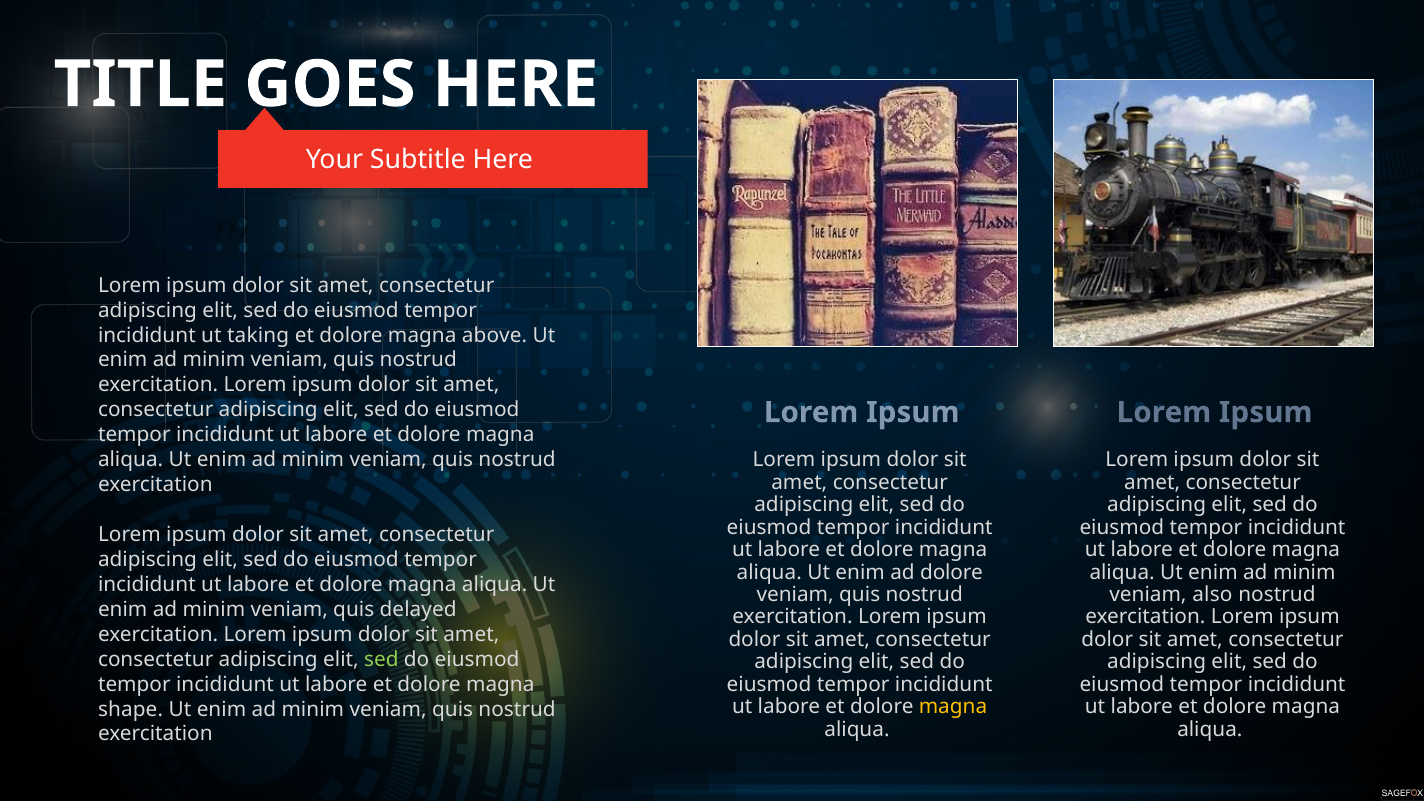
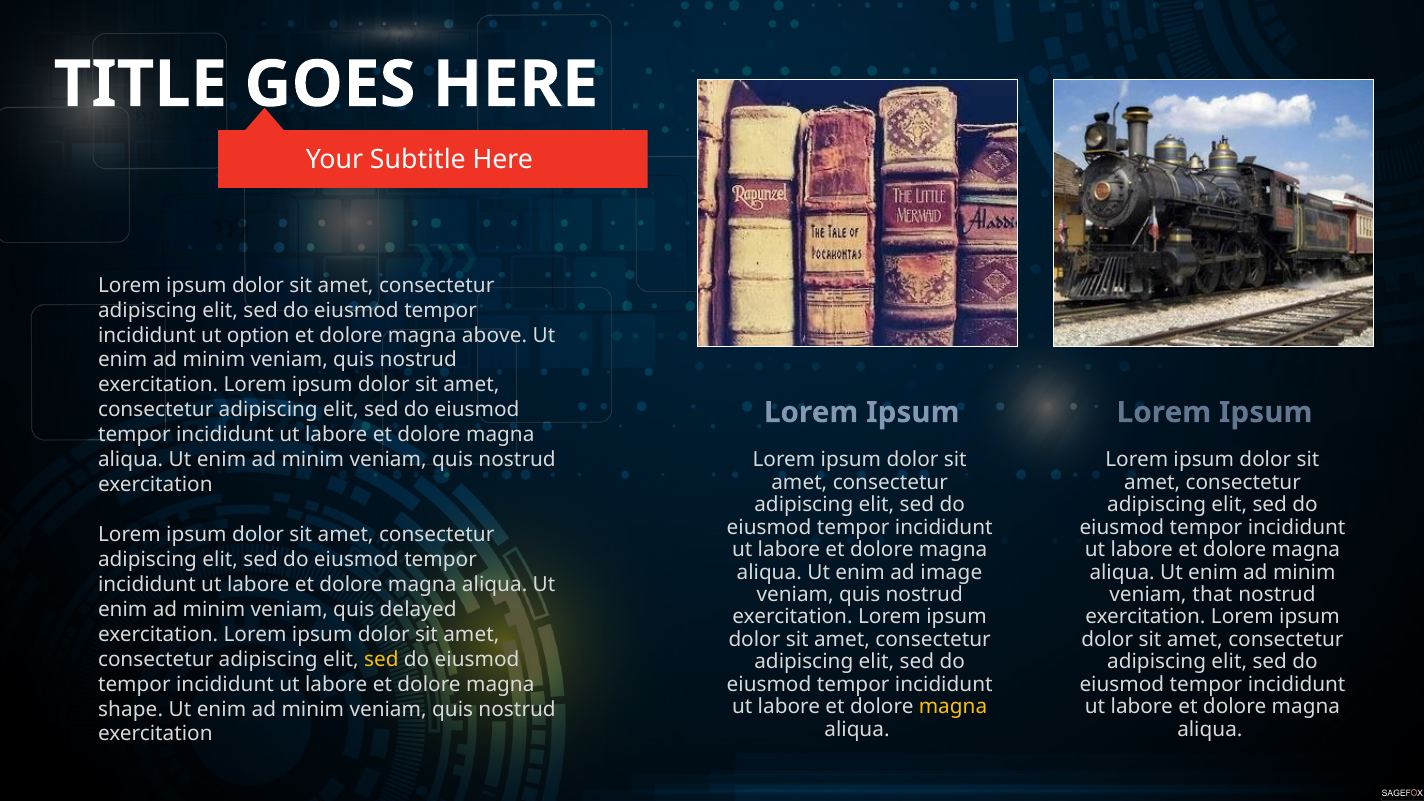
taking: taking -> option
ad dolore: dolore -> image
also: also -> that
sed at (381, 659) colour: light green -> yellow
